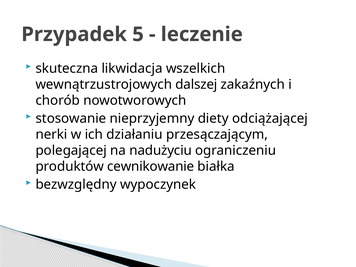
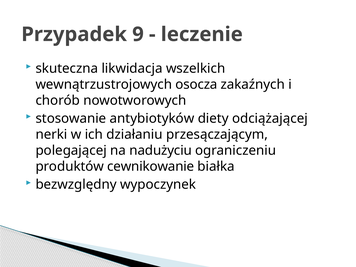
5: 5 -> 9
dalszej: dalszej -> osocza
nieprzyjemny: nieprzyjemny -> antybiotyków
